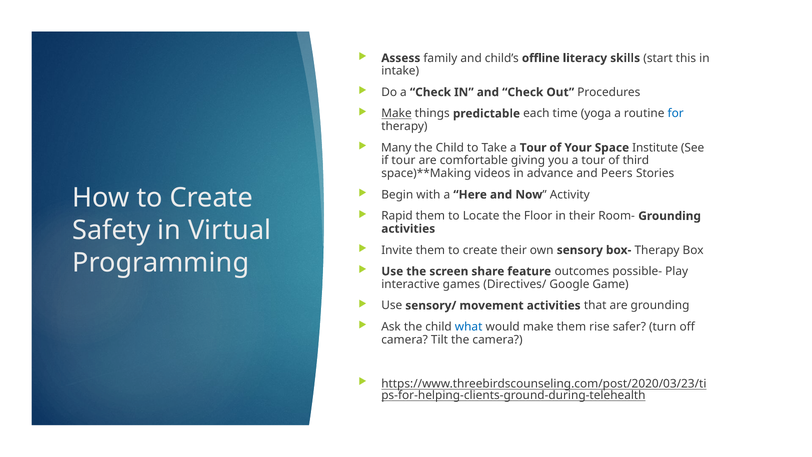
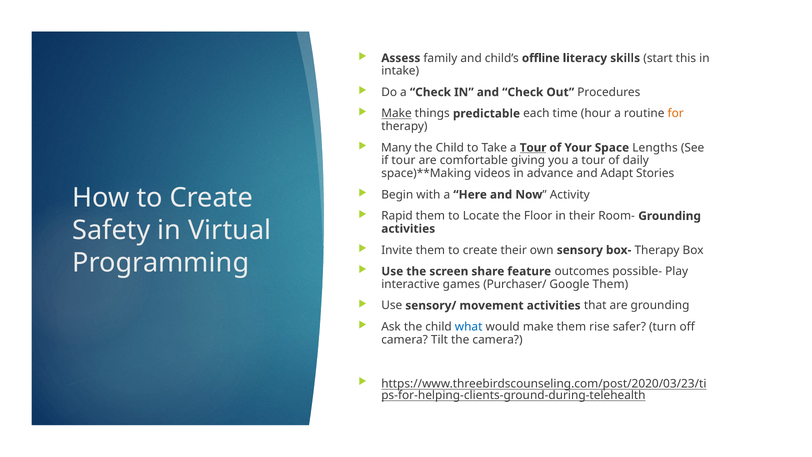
yoga: yoga -> hour
for colour: blue -> orange
Tour at (533, 148) underline: none -> present
Institute: Institute -> Lengths
third: third -> daily
Peers: Peers -> Adapt
Directives/: Directives/ -> Purchaser/
Google Game: Game -> Them
